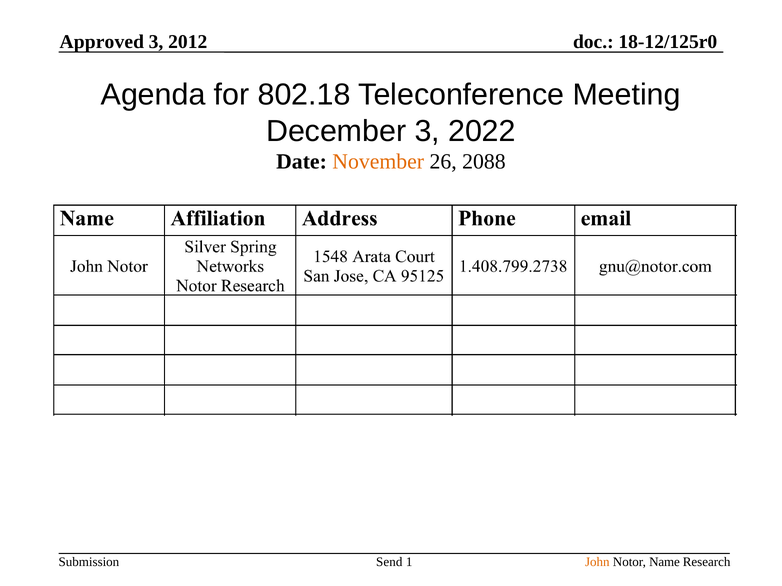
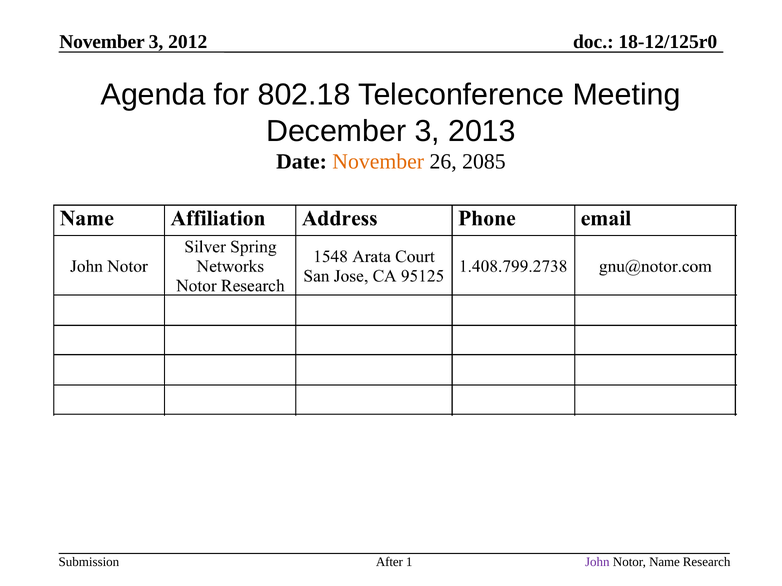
Approved at (102, 42): Approved -> November
2022: 2022 -> 2013
2088: 2088 -> 2085
John colour: orange -> purple
Send: Send -> After
